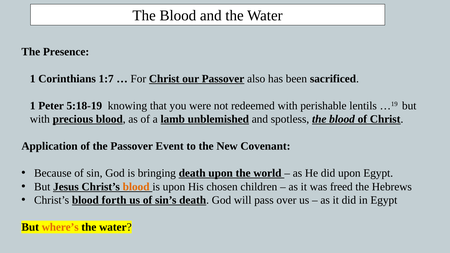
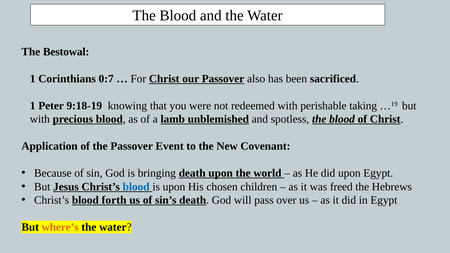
Presence: Presence -> Bestowal
1:7: 1:7 -> 0:7
5:18-19: 5:18-19 -> 9:18-19
lentils: lentils -> taking
blood at (136, 187) colour: orange -> blue
